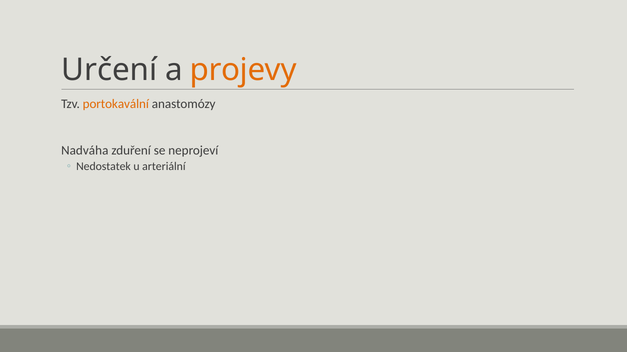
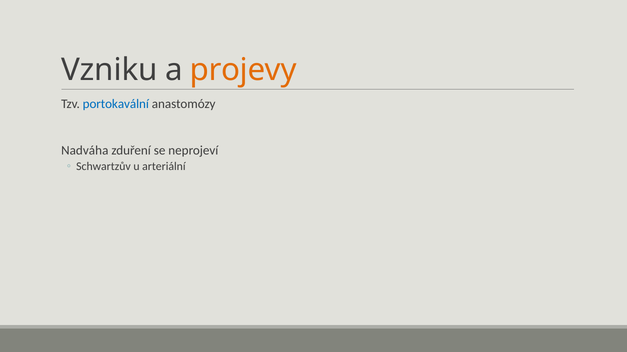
Určení: Určení -> Vzniku
portokavální colour: orange -> blue
Nedostatek: Nedostatek -> Schwartzův
